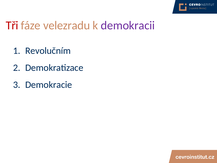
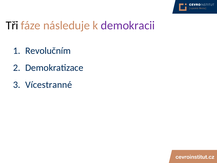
Tři colour: red -> black
velezradu: velezradu -> následuje
Demokracie: Demokracie -> Vícestranné
